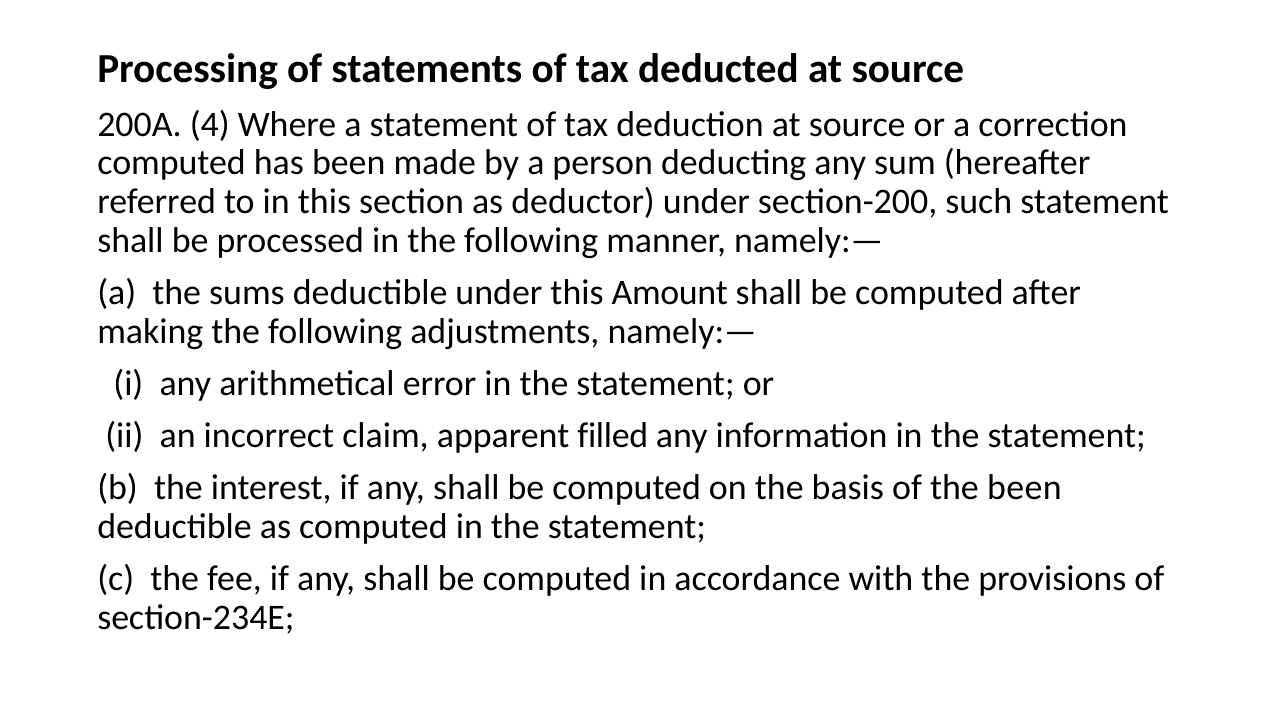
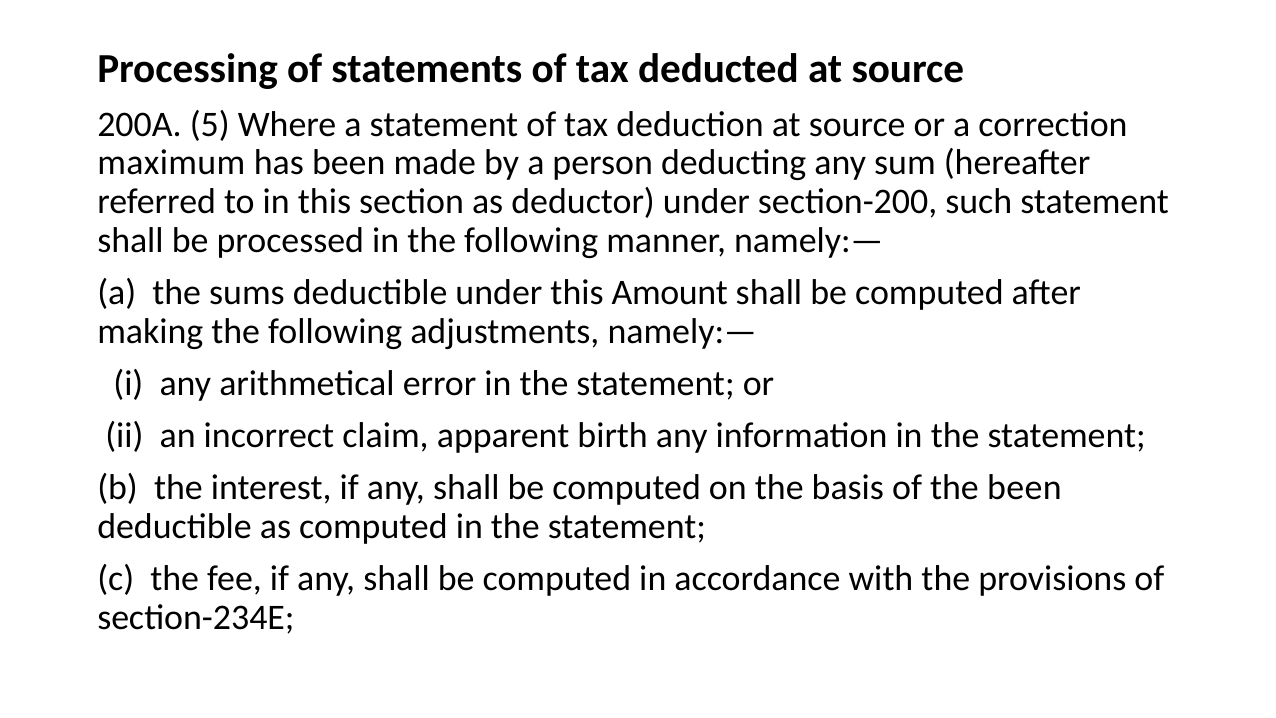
4: 4 -> 5
computed at (172, 163): computed -> maximum
filled: filled -> birth
